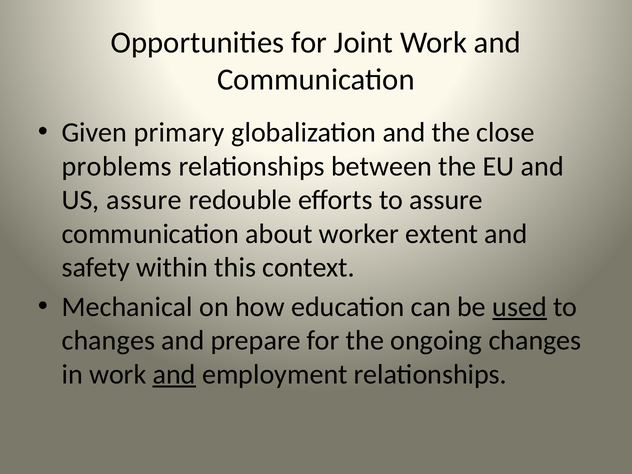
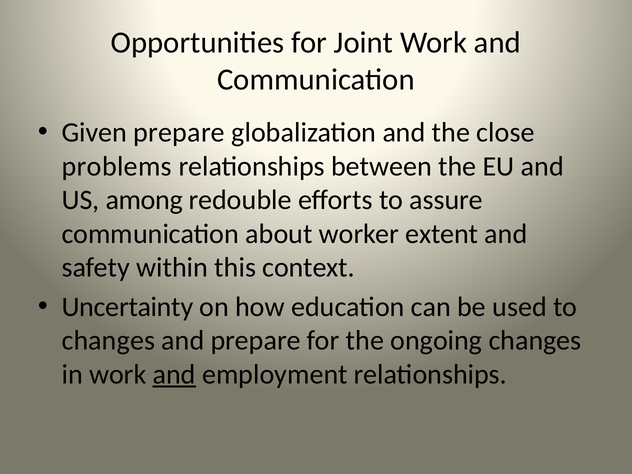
Given primary: primary -> prepare
US assure: assure -> among
Mechanical: Mechanical -> Uncertainty
used underline: present -> none
